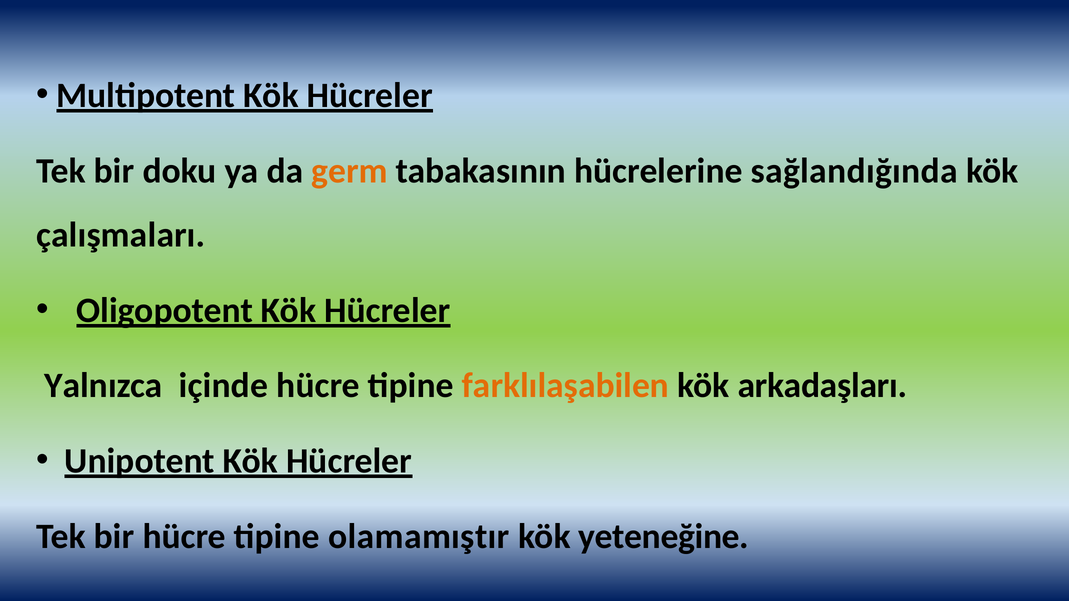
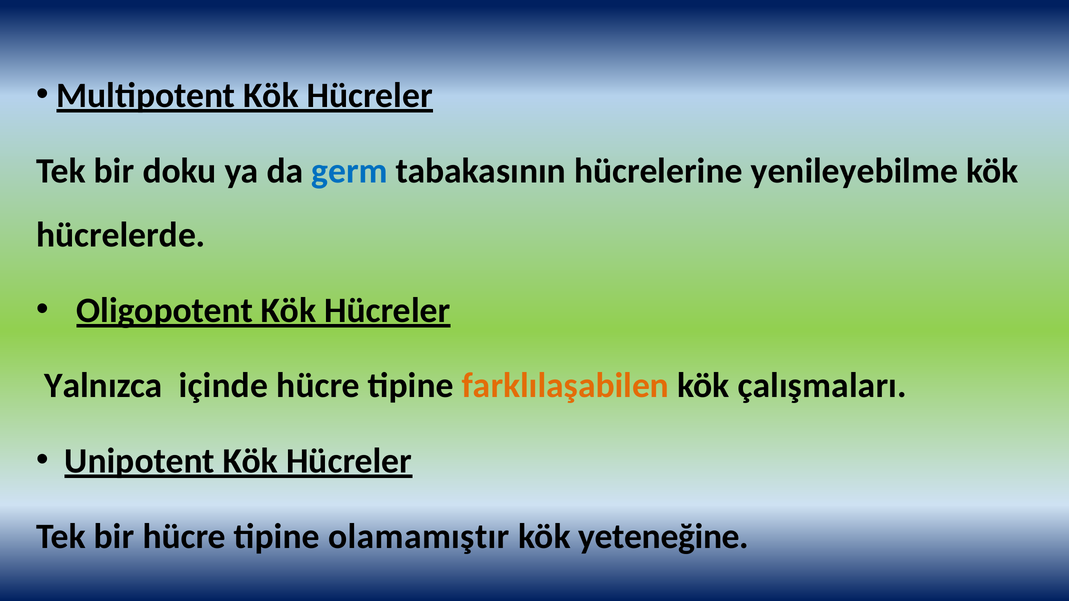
germ colour: orange -> blue
sağlandığında: sağlandığında -> yenileyebilme
çalışmaları: çalışmaları -> hücrelerde
arkadaşları: arkadaşları -> çalışmaları
